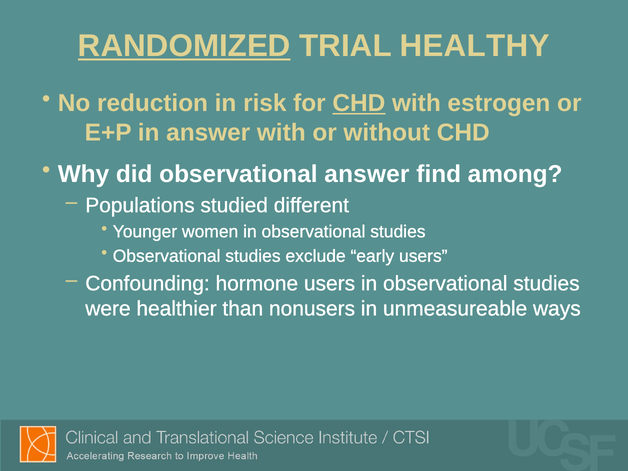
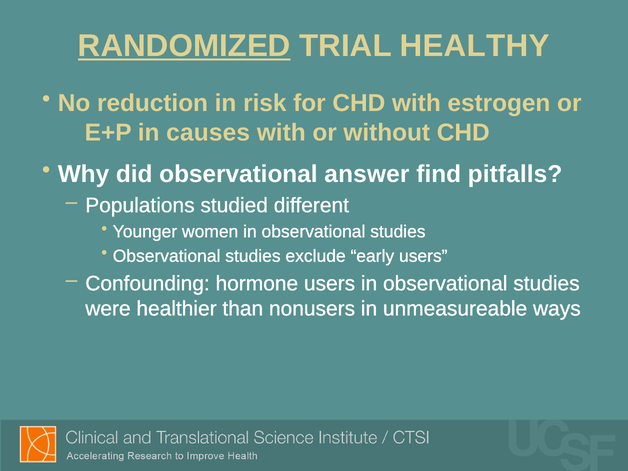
CHD at (359, 103) underline: present -> none
in answer: answer -> causes
among: among -> pitfalls
